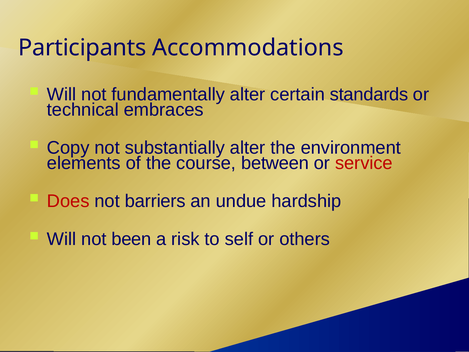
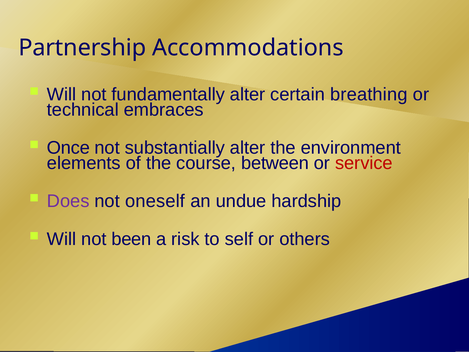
Participants: Participants -> Partnership
standards: standards -> breathing
Copy: Copy -> Once
Does colour: red -> purple
barriers: barriers -> oneself
